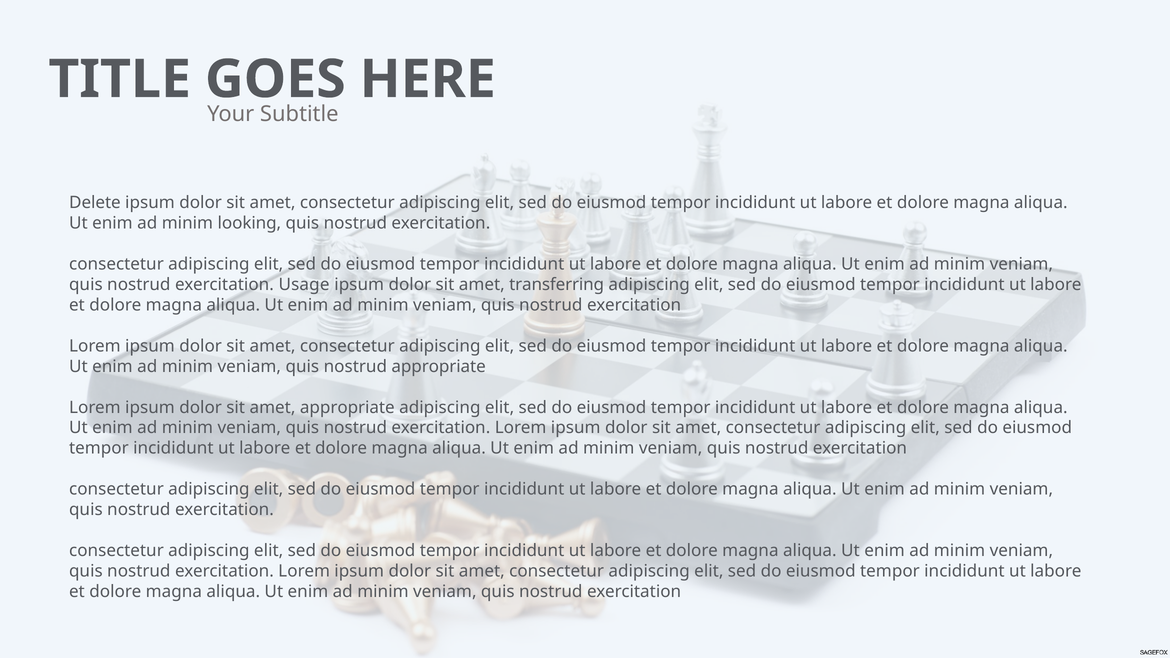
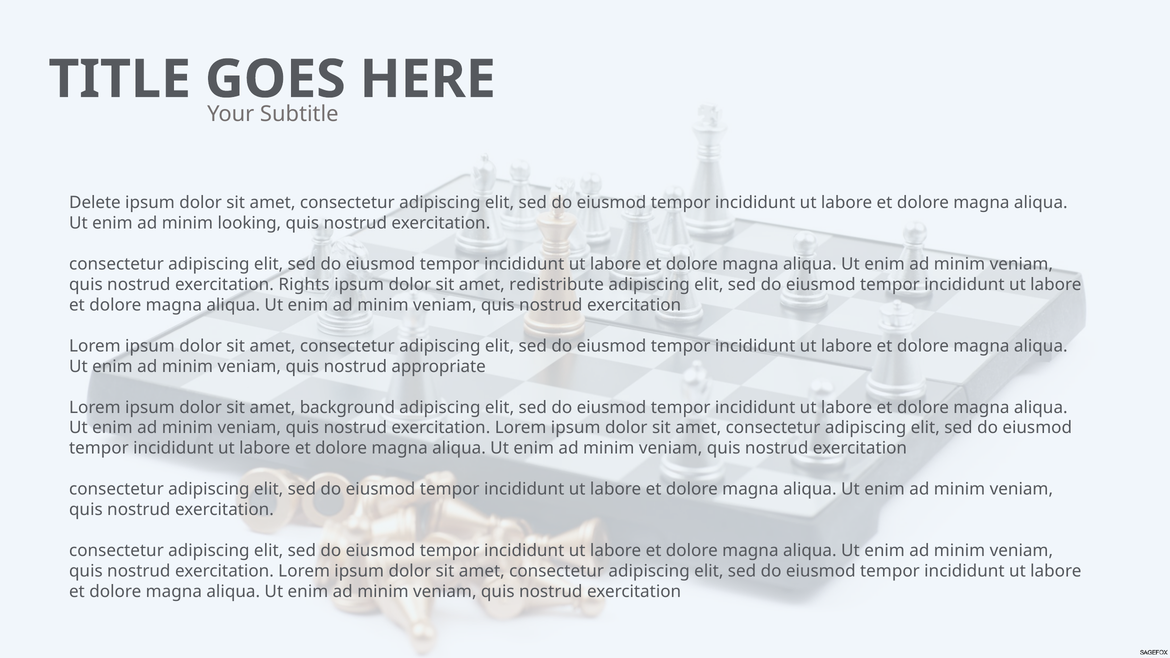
Usage: Usage -> Rights
transferring: transferring -> redistribute
amet appropriate: appropriate -> background
